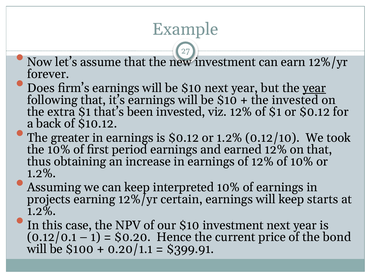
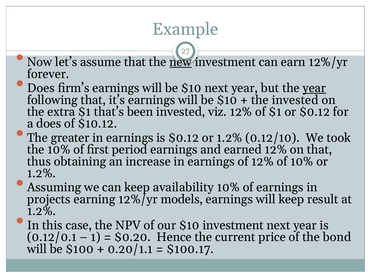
new underline: none -> present
a back: back -> does
interpreted: interpreted -> availability
certain: certain -> models
starts: starts -> result
$399.91: $399.91 -> $100.17
